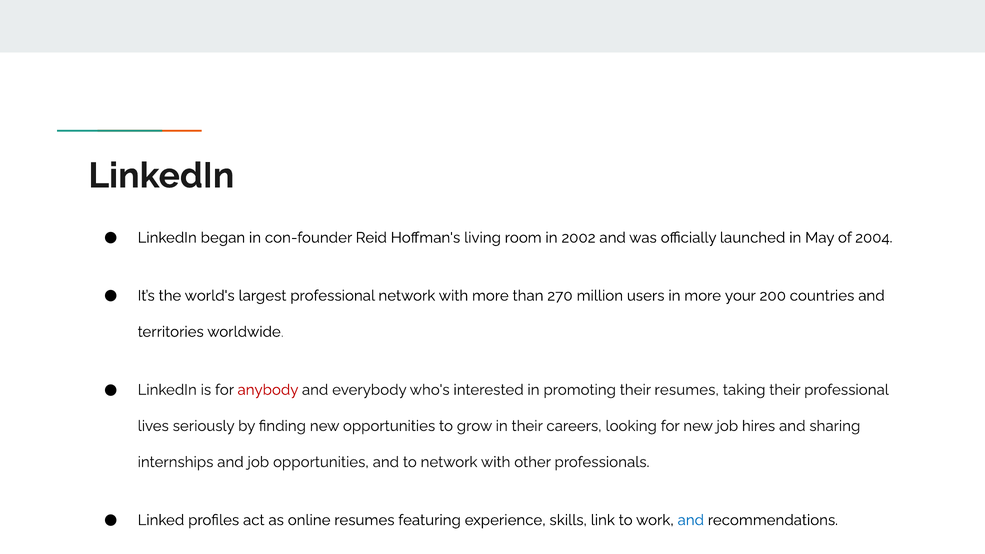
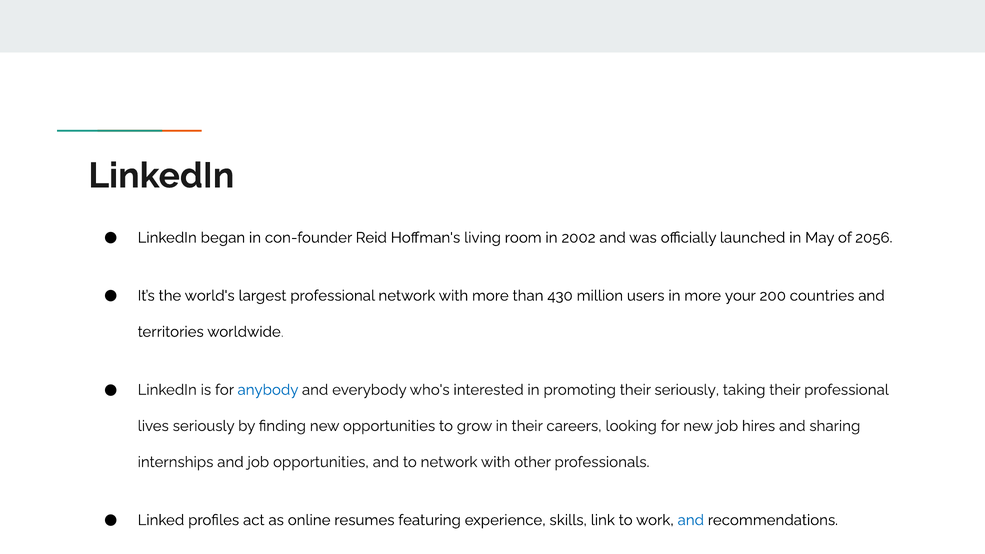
2004: 2004 -> 2056
270: 270 -> 430
anybody colour: red -> blue
their resumes: resumes -> seriously
